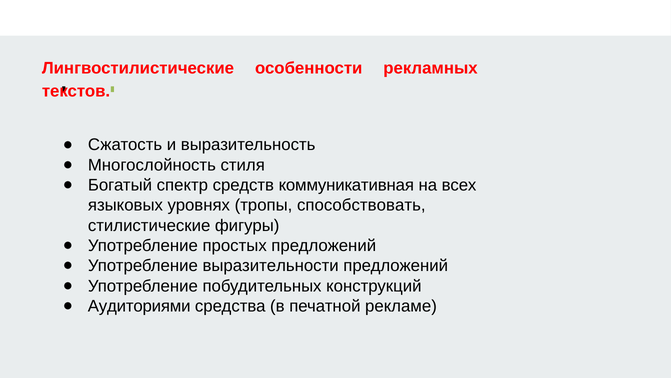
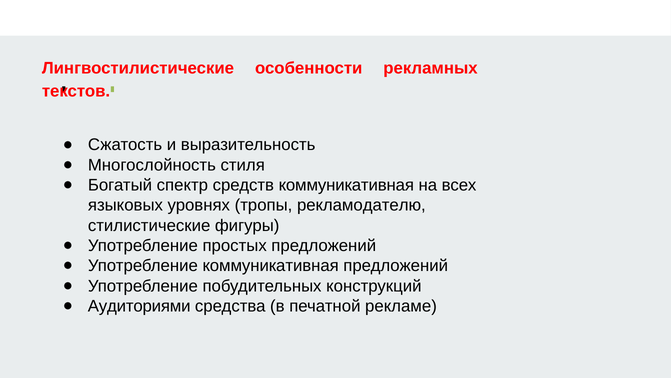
способствовать: способствовать -> рекламодателю
Употребление выразительности: выразительности -> коммуникативная
